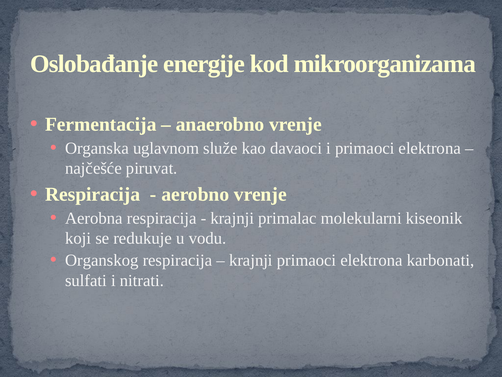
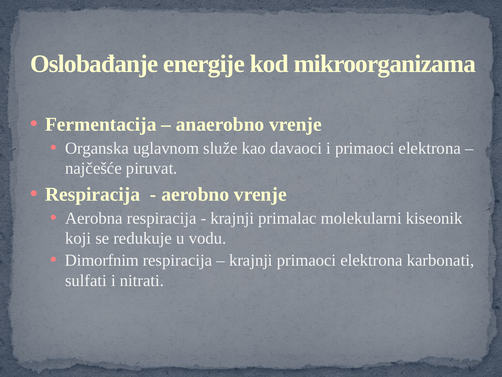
Organskog: Organskog -> Dimorfnim
